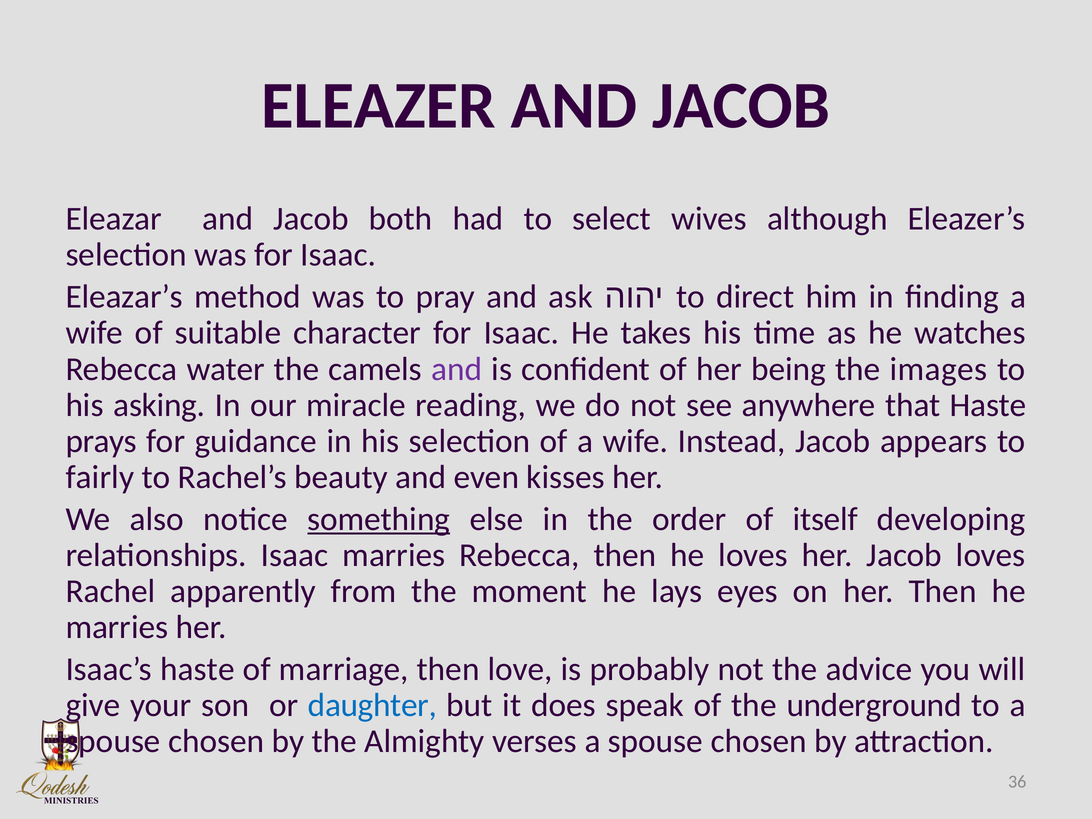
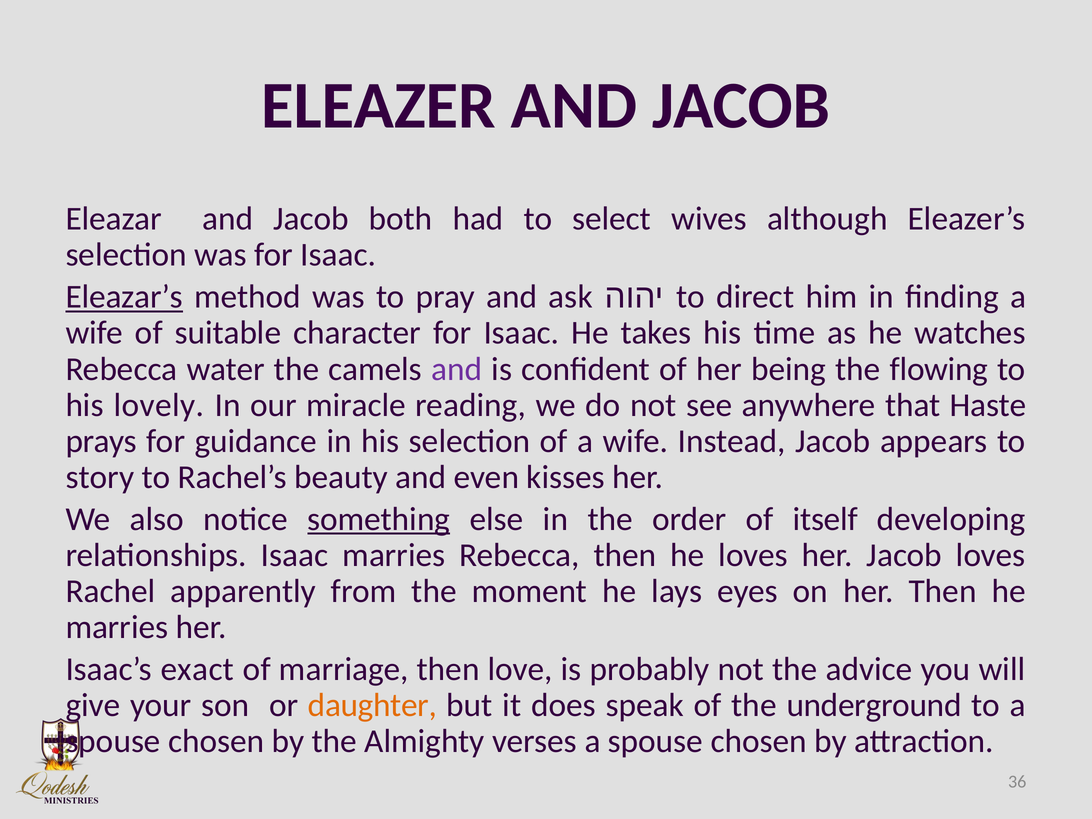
Eleazar’s underline: none -> present
images: images -> flowing
asking: asking -> lovely
fairly: fairly -> story
Isaac’s haste: haste -> exact
daughter colour: blue -> orange
